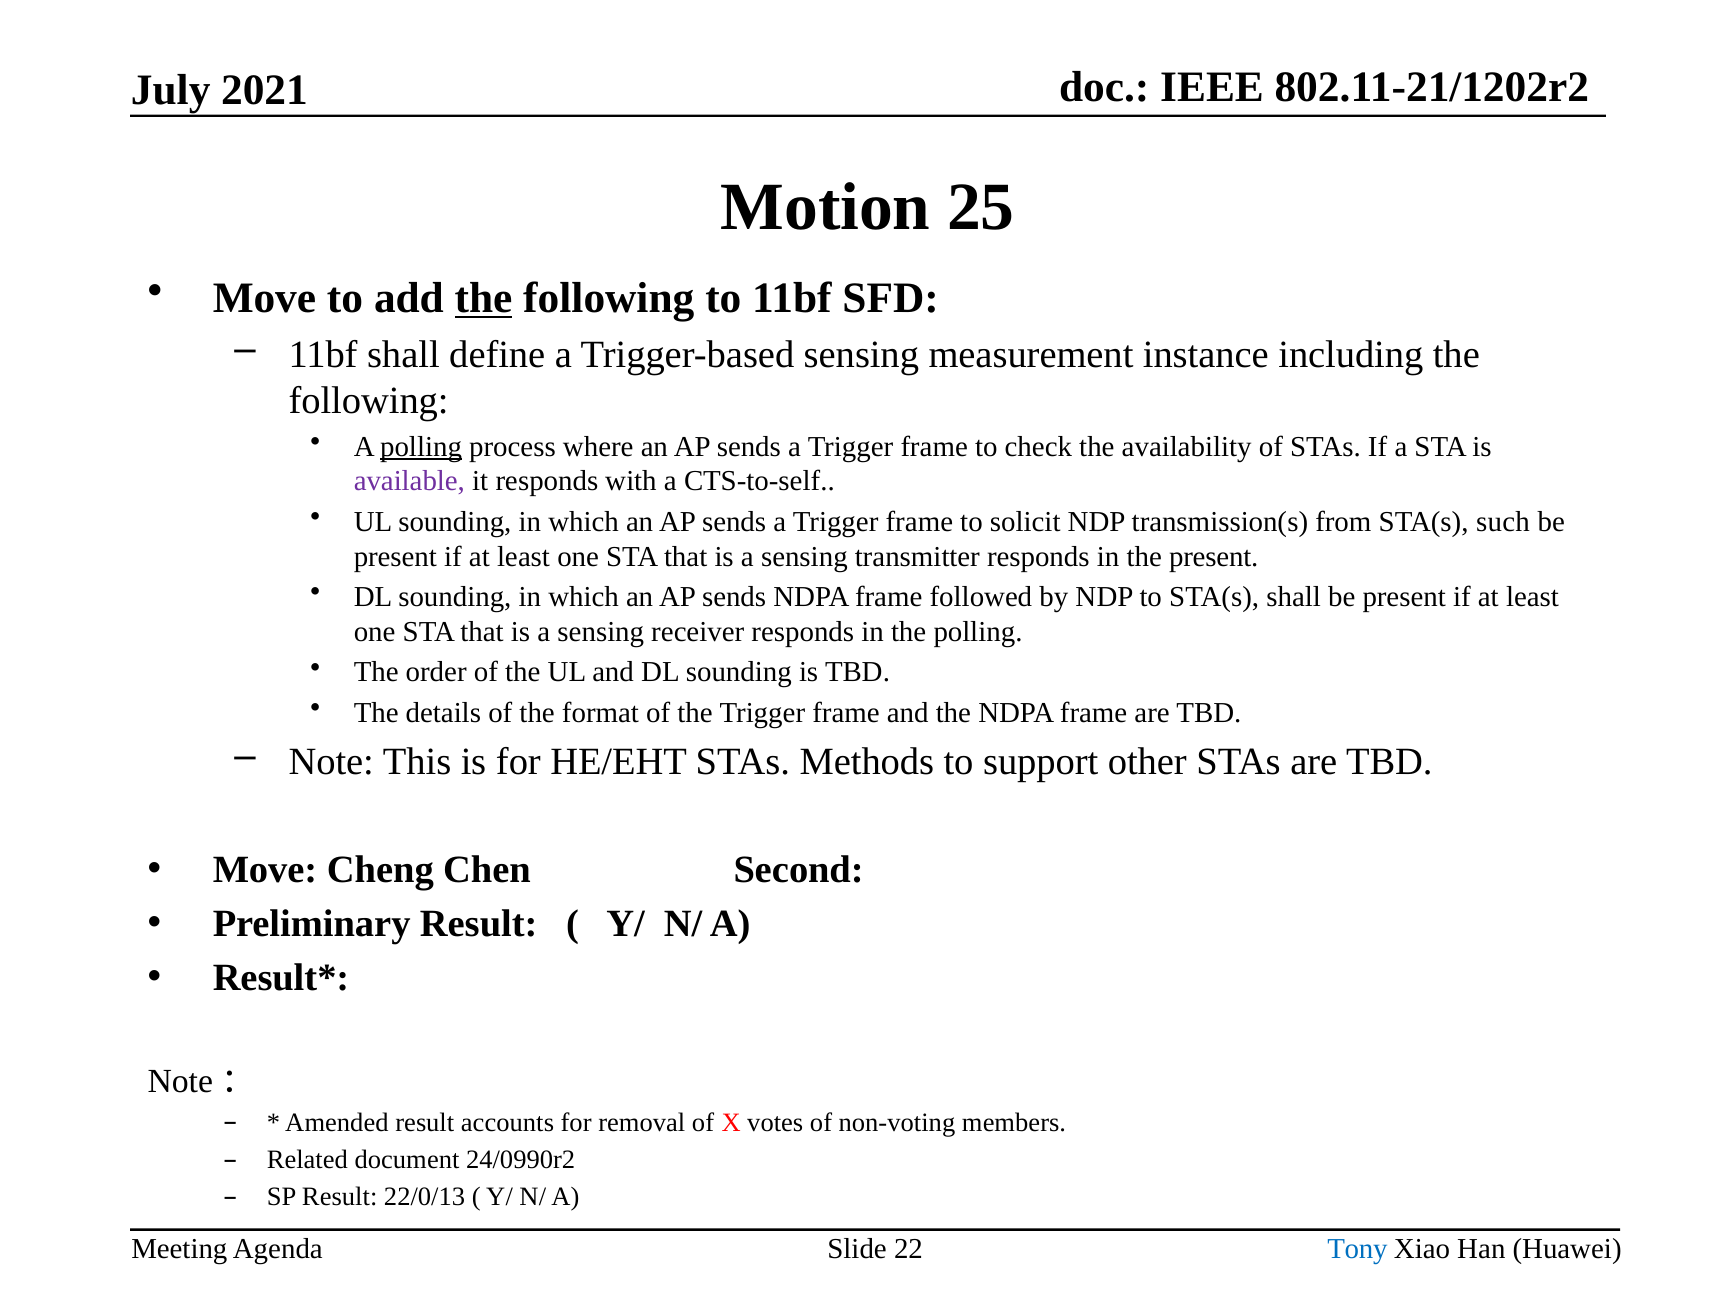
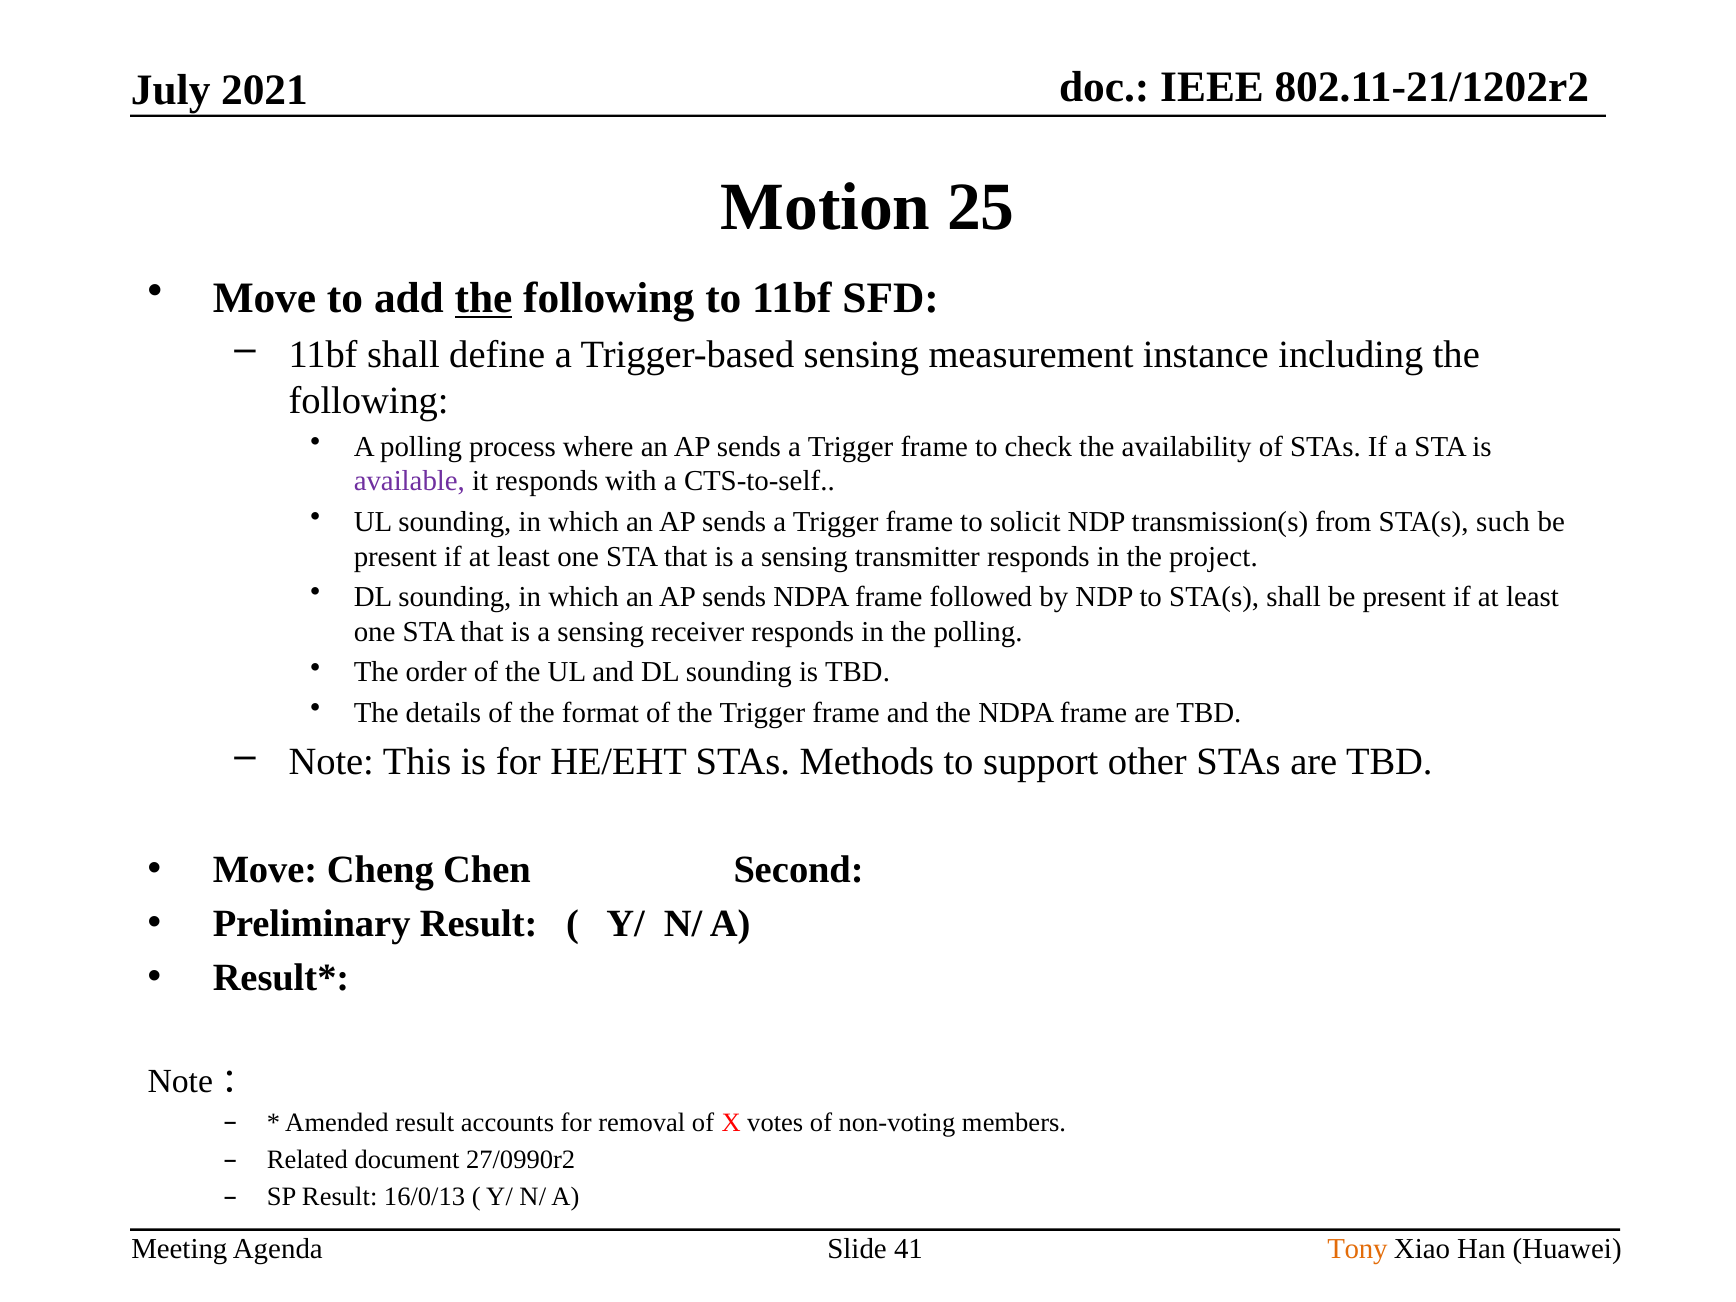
polling at (421, 447) underline: present -> none
the present: present -> project
24/0990r2: 24/0990r2 -> 27/0990r2
22/0/13: 22/0/13 -> 16/0/13
22: 22 -> 41
Tony colour: blue -> orange
